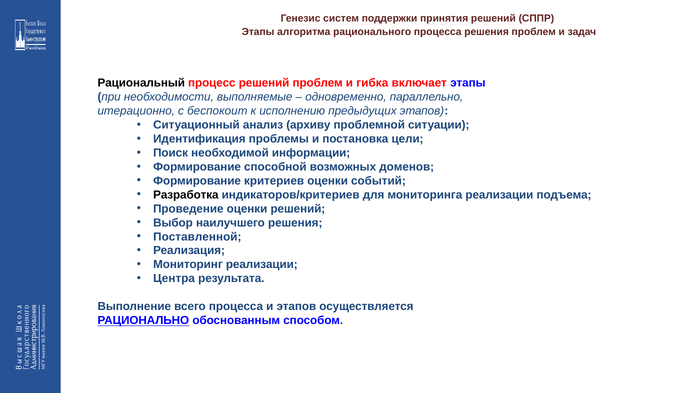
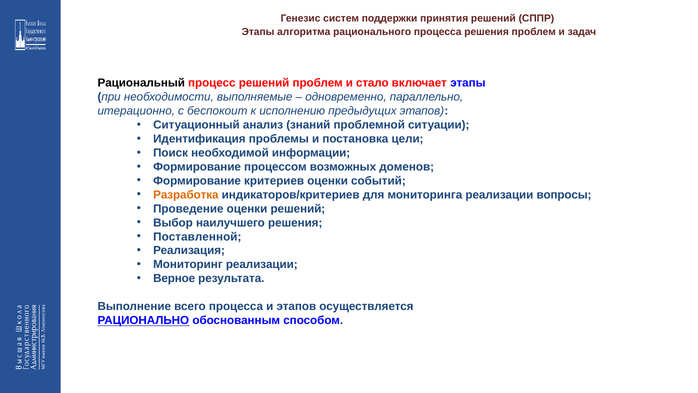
гибка: гибка -> стало
архиву: архиву -> знаний
способной: способной -> процессом
Разработка colour: black -> orange
подъема: подъема -> вопросы
Центра: Центра -> Верное
